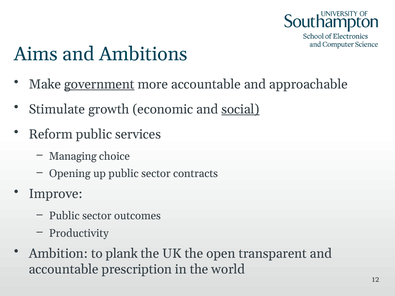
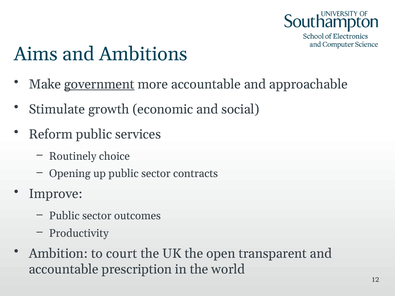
social underline: present -> none
Managing: Managing -> Routinely
plank: plank -> court
